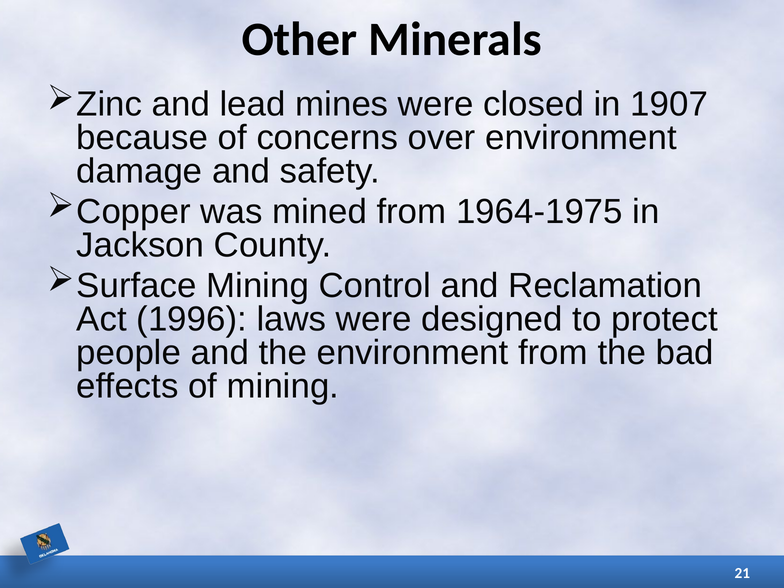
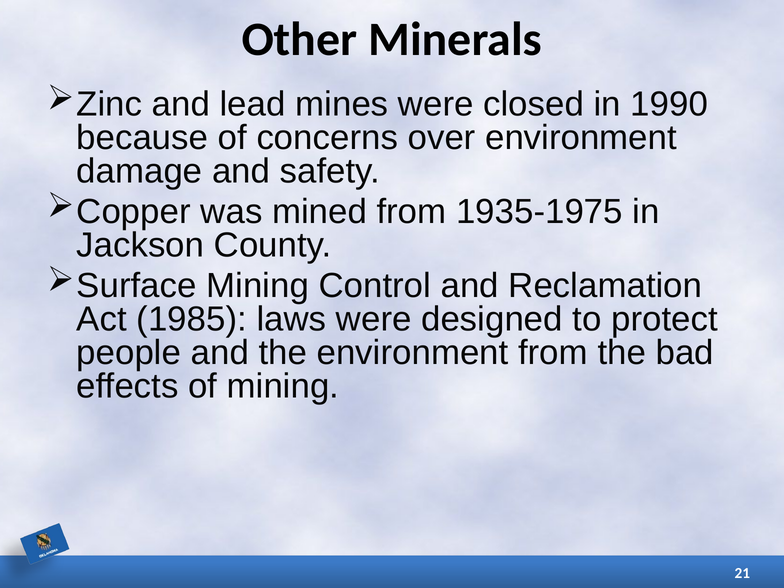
1907: 1907 -> 1990
1964-1975: 1964-1975 -> 1935-1975
1996: 1996 -> 1985
